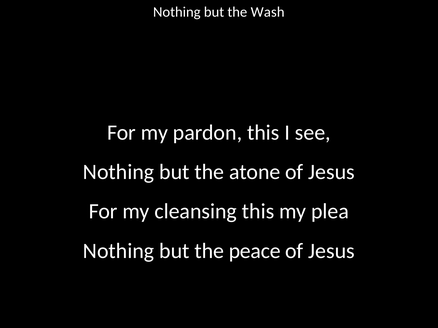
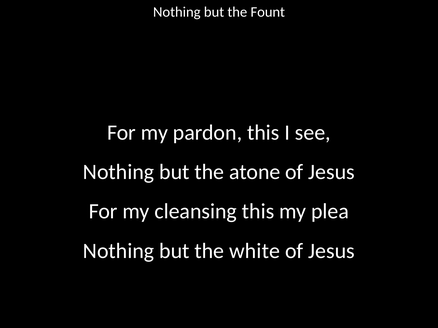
Wash: Wash -> Fount
peace: peace -> white
